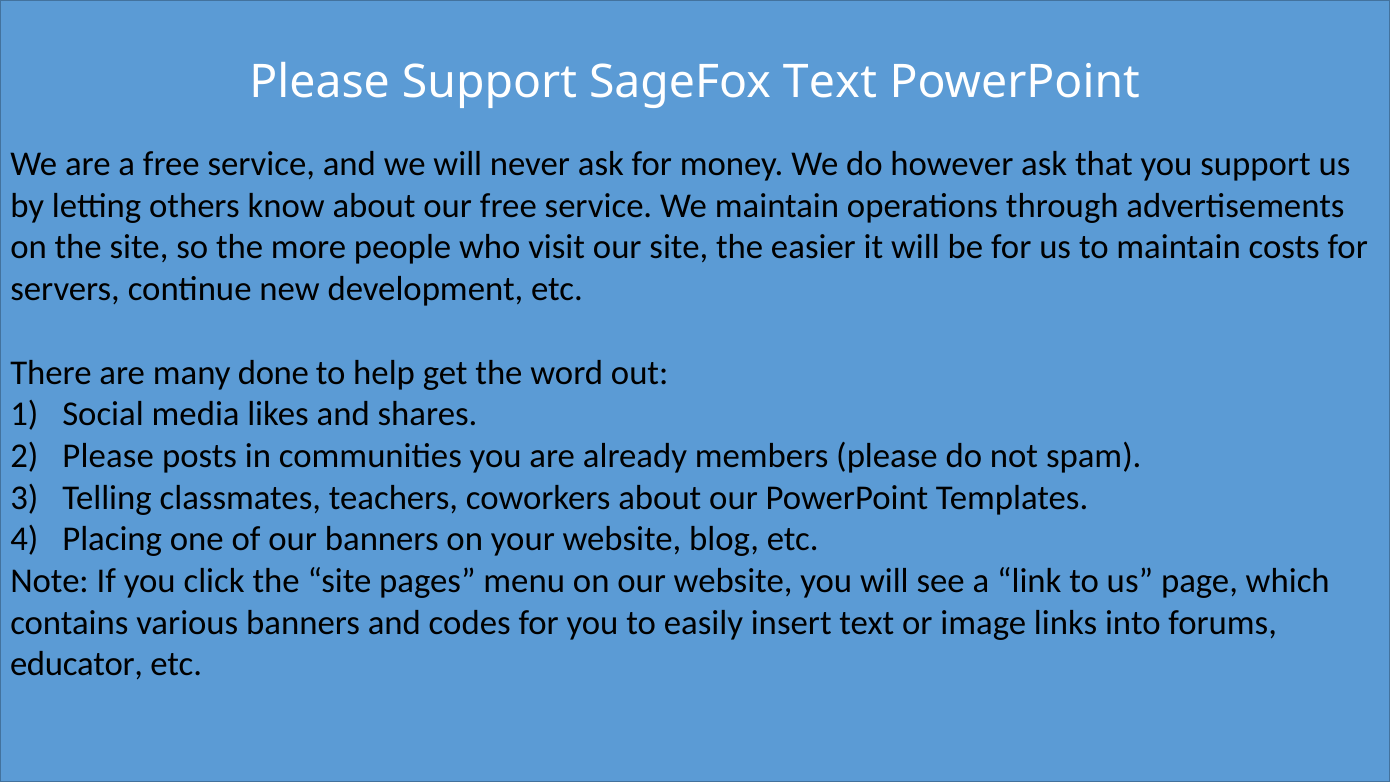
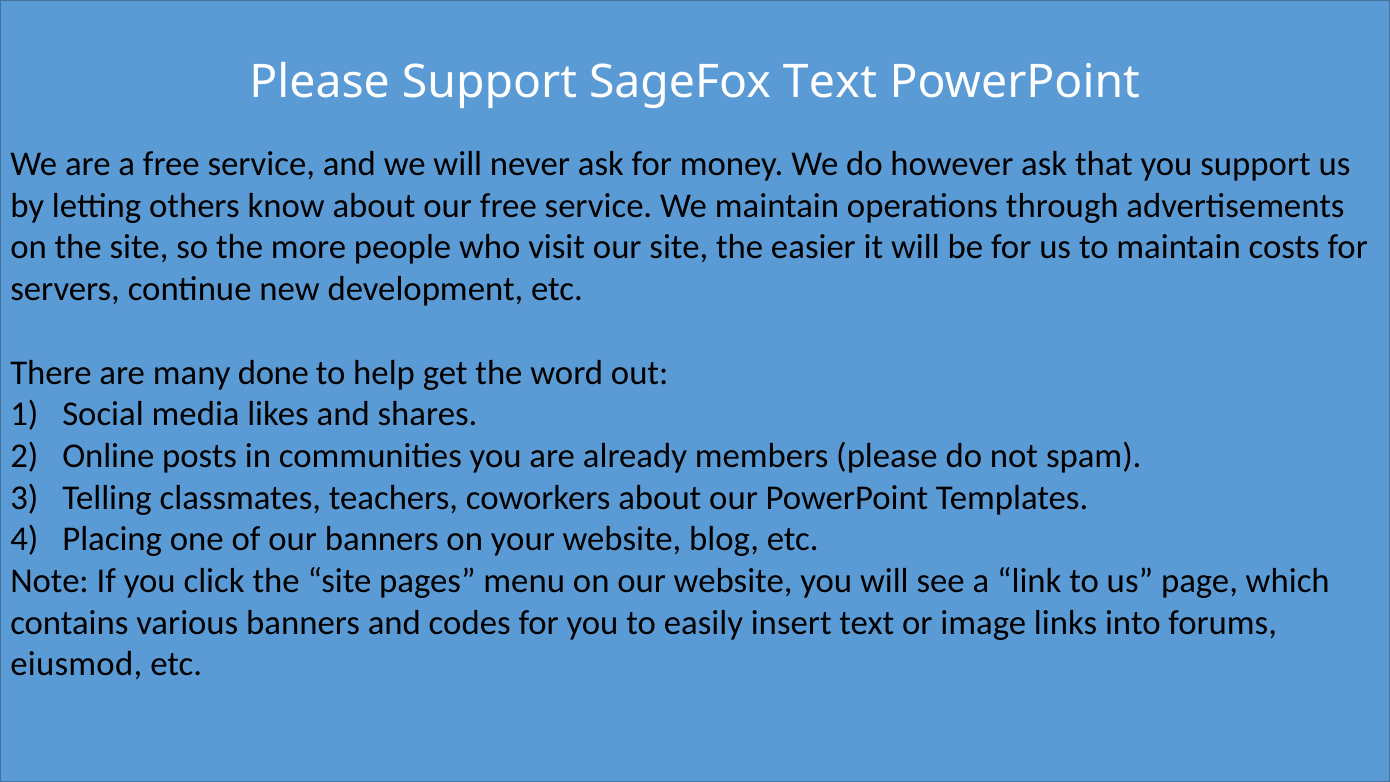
Please at (108, 456): Please -> Online
educator: educator -> eiusmod
